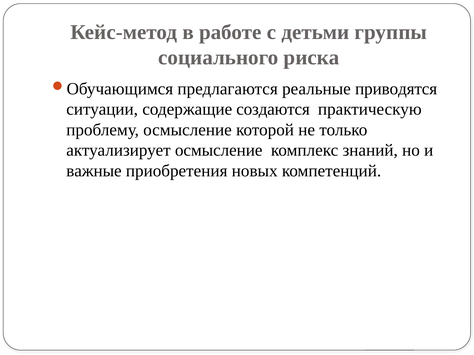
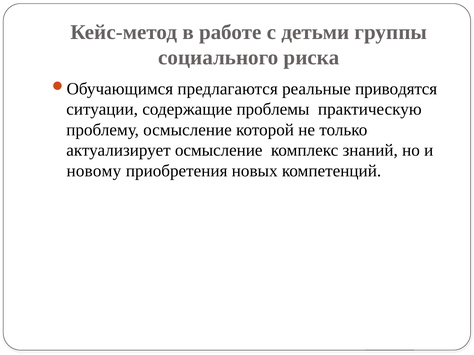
создаются: создаются -> проблемы
важные: важные -> новому
